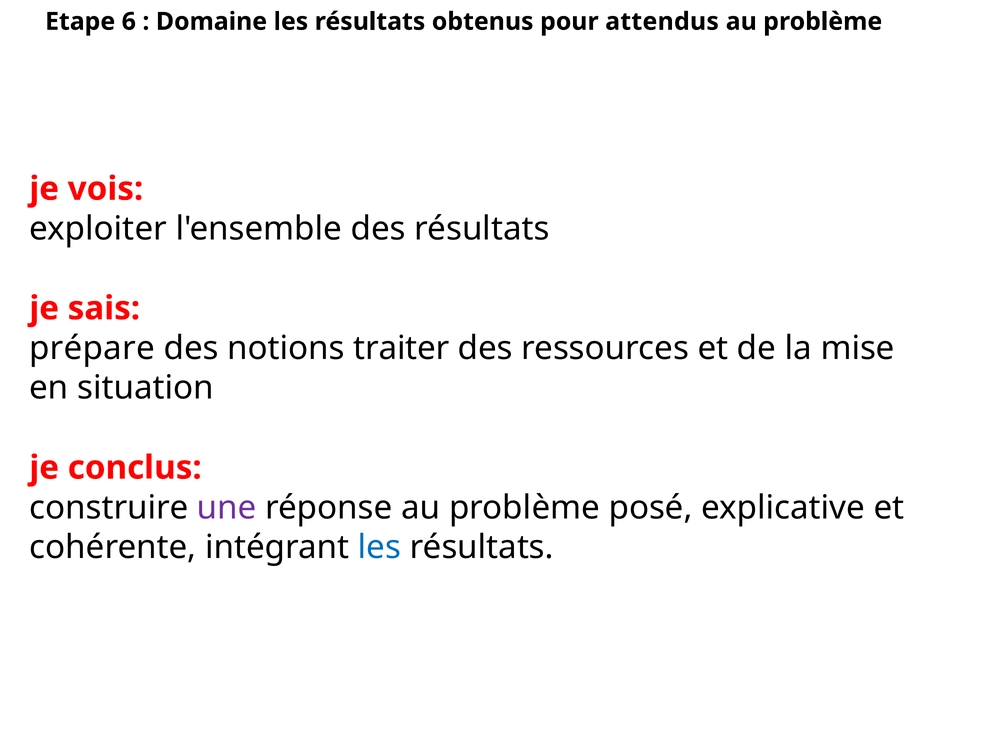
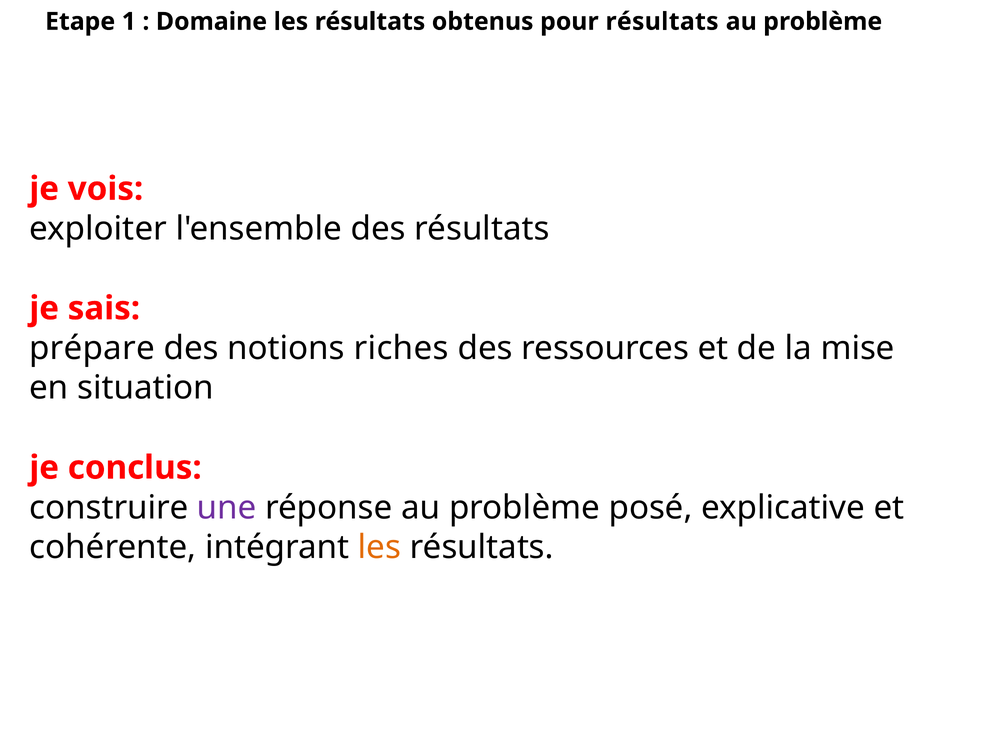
6: 6 -> 1
pour attendus: attendus -> résultats
traiter: traiter -> riches
les at (380, 547) colour: blue -> orange
